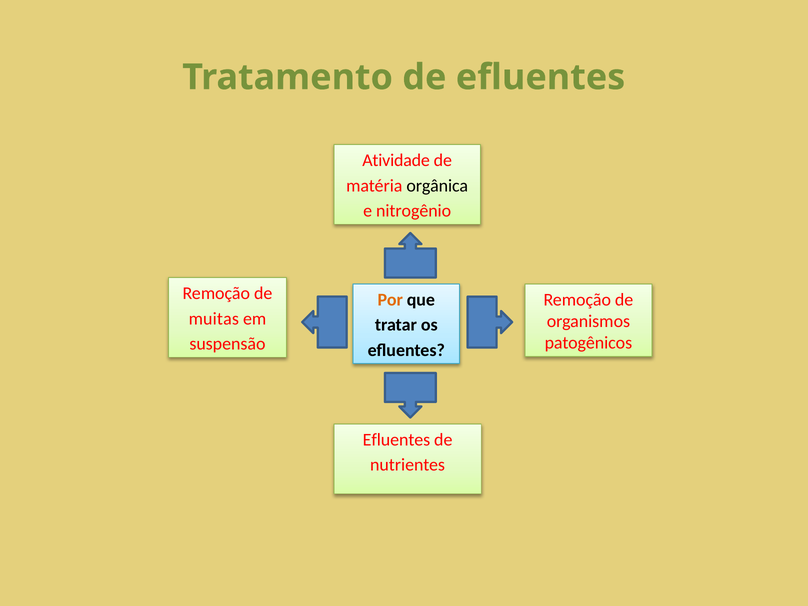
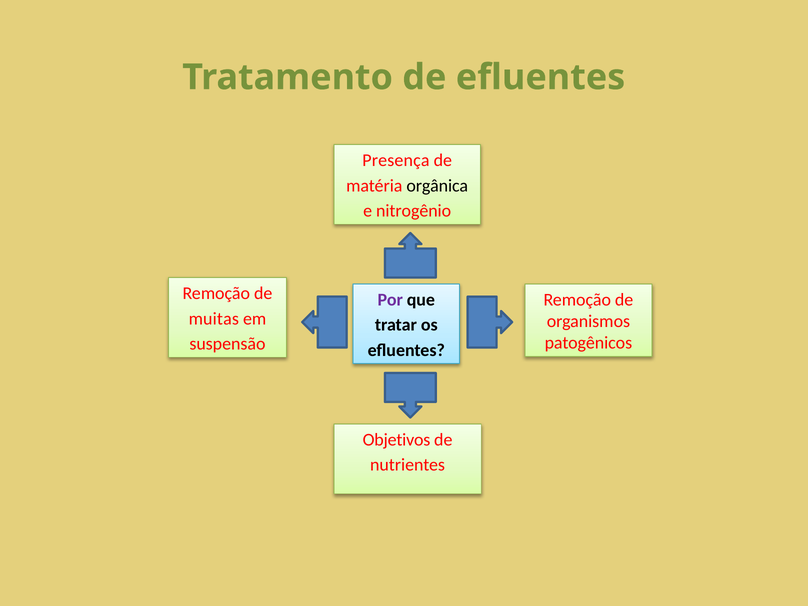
Atividade: Atividade -> Presença
Por colour: orange -> purple
Efluentes at (396, 440): Efluentes -> Objetivos
